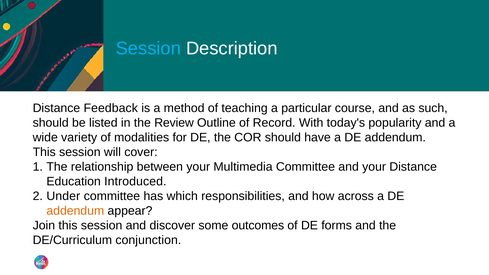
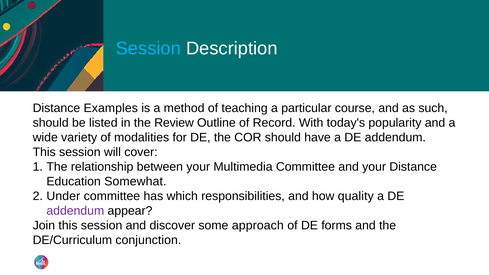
Feedback: Feedback -> Examples
Introduced: Introduced -> Somewhat
across: across -> quality
addendum at (75, 211) colour: orange -> purple
outcomes: outcomes -> approach
